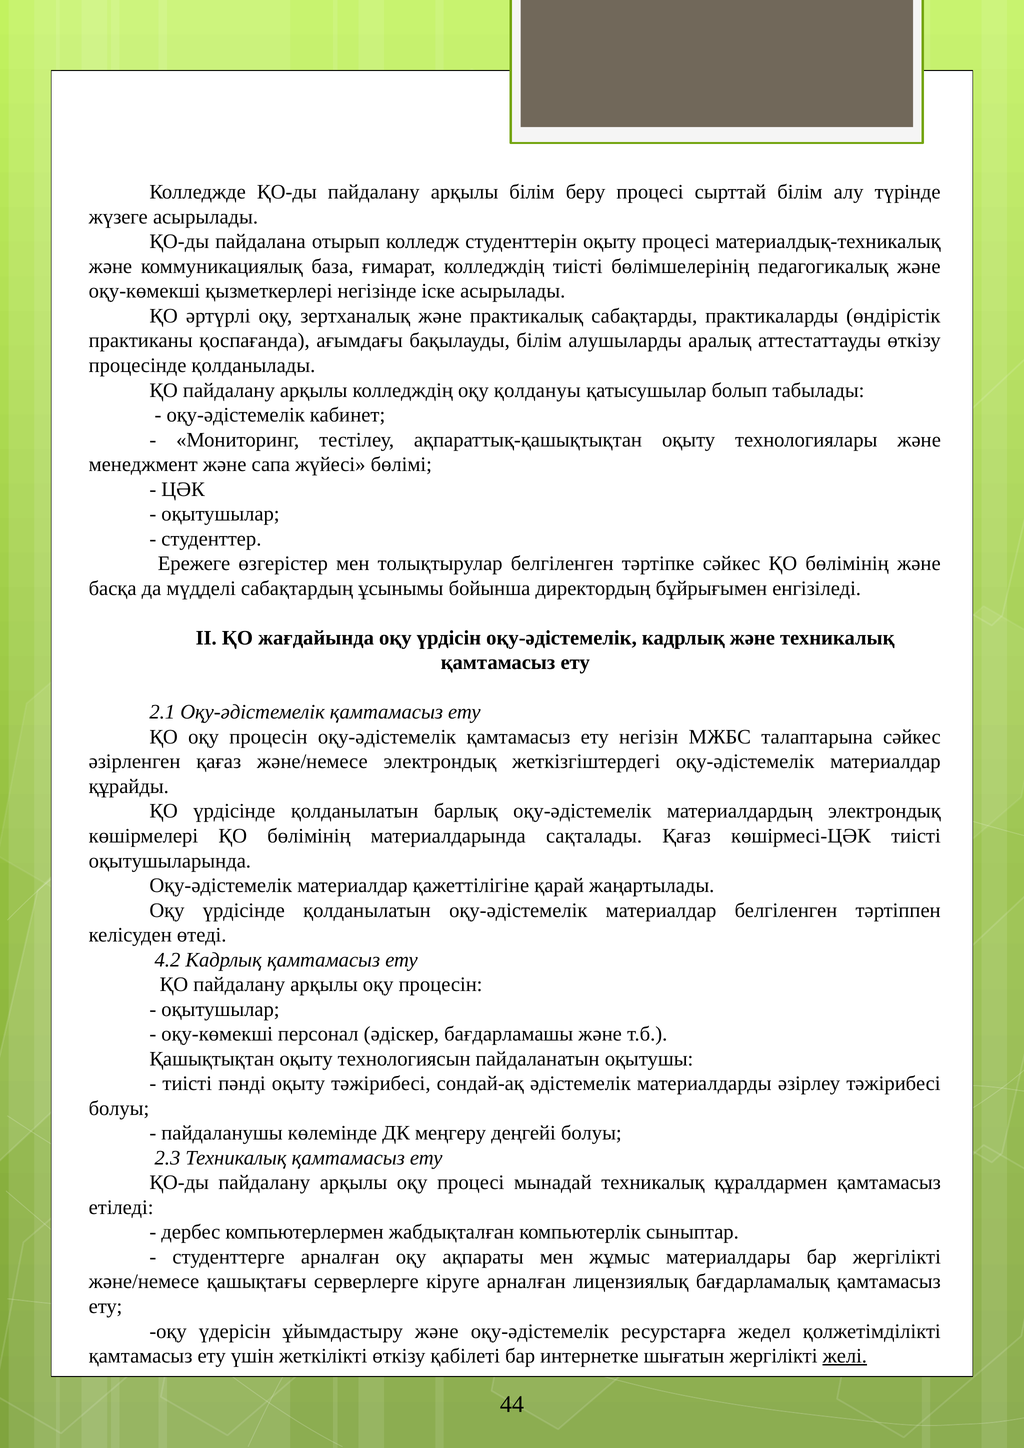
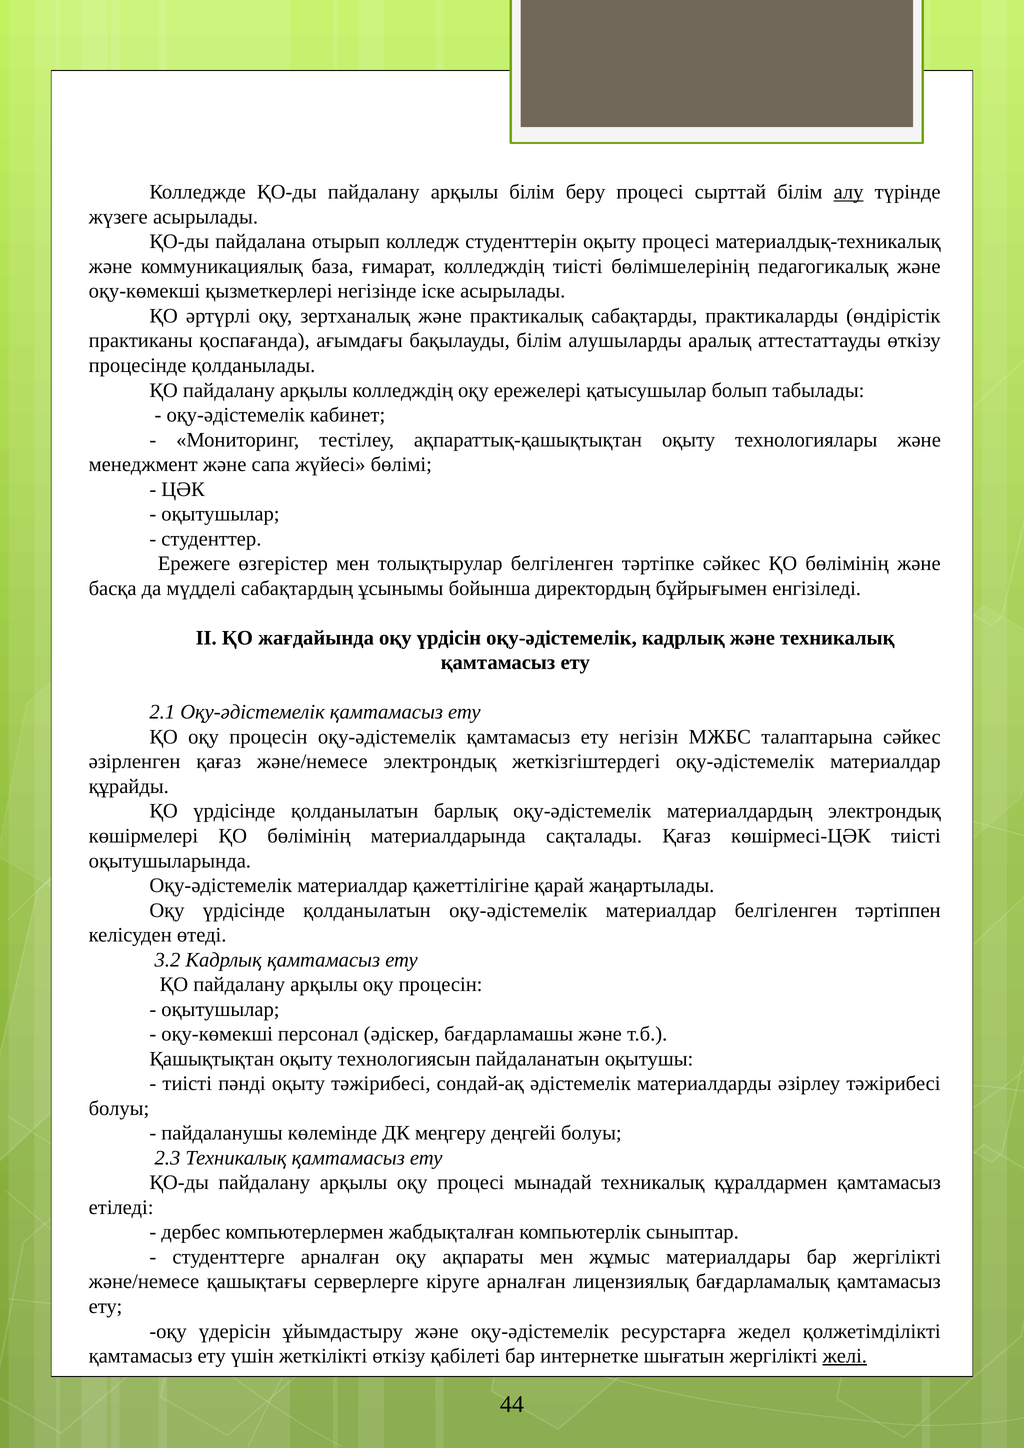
алу underline: none -> present
қолдануы: қолдануы -> ережелері
4.2: 4.2 -> 3.2
